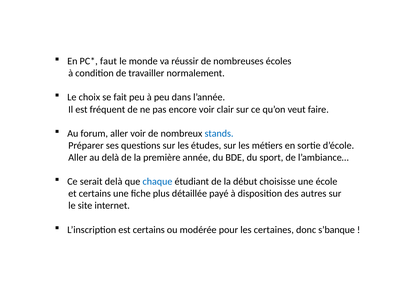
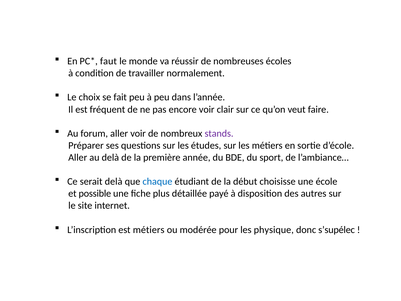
stands colour: blue -> purple
et certains: certains -> possible
est certains: certains -> métiers
certaines: certaines -> physique
s’banque: s’banque -> s’supélec
